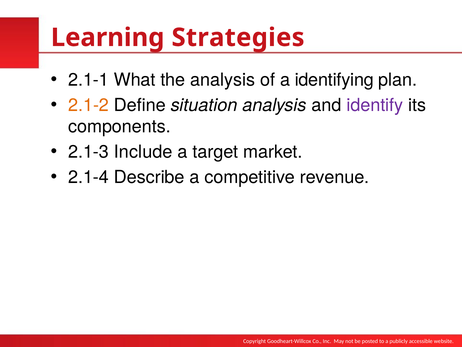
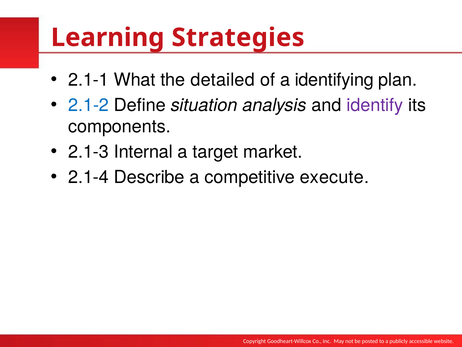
the analysis: analysis -> detailed
2.1-2 colour: orange -> blue
Include: Include -> Internal
revenue: revenue -> execute
